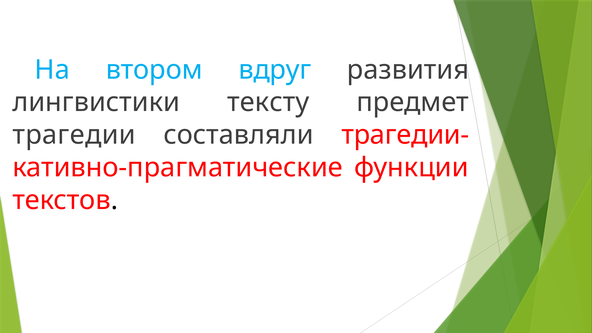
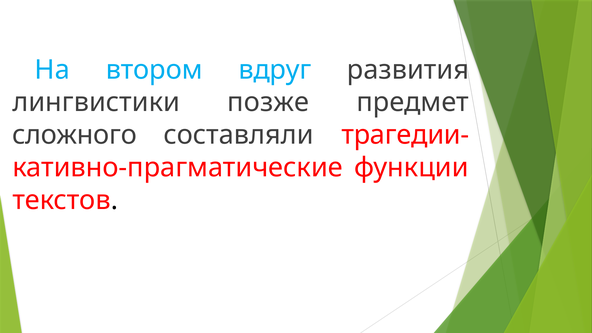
тексту: тексту -> позже
трагедии: трагедии -> сложного
